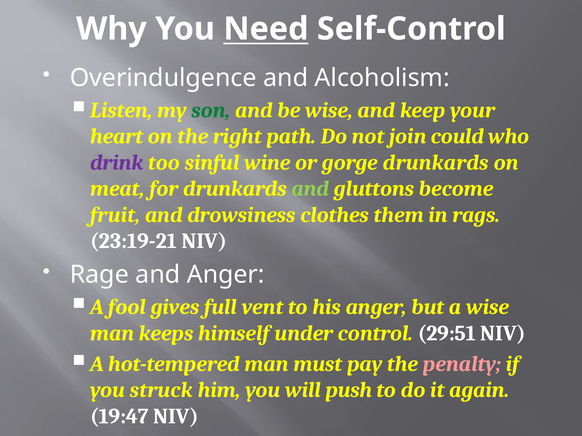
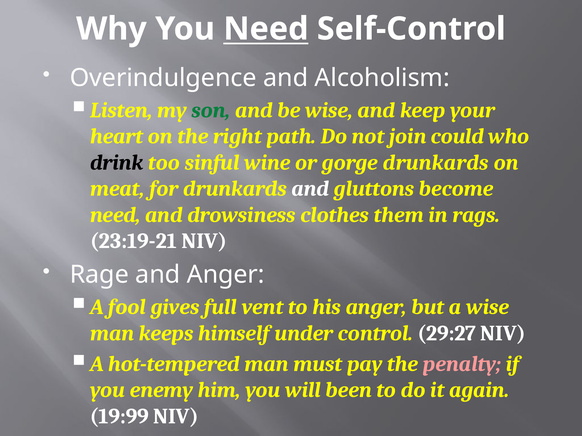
drink colour: purple -> black
and at (310, 189) colour: light green -> white
fruit at (115, 215): fruit -> need
29:51: 29:51 -> 29:27
struck: struck -> enemy
push: push -> been
19:47: 19:47 -> 19:99
